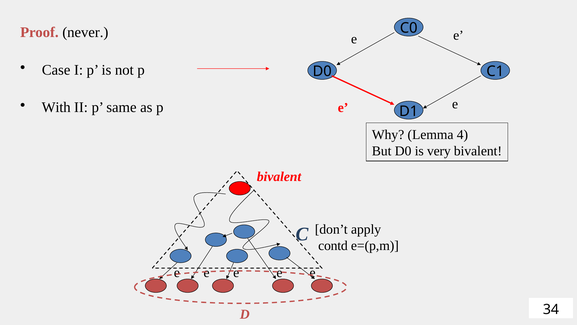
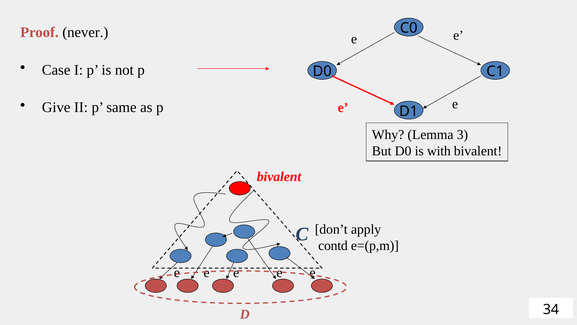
With: With -> Give
4: 4 -> 3
very: very -> with
